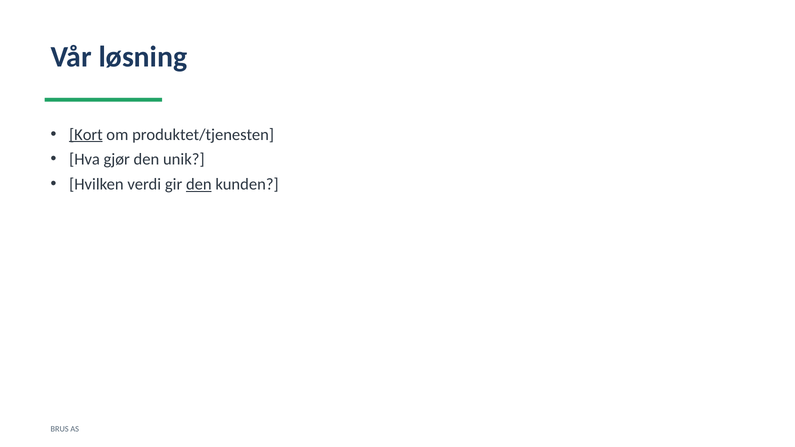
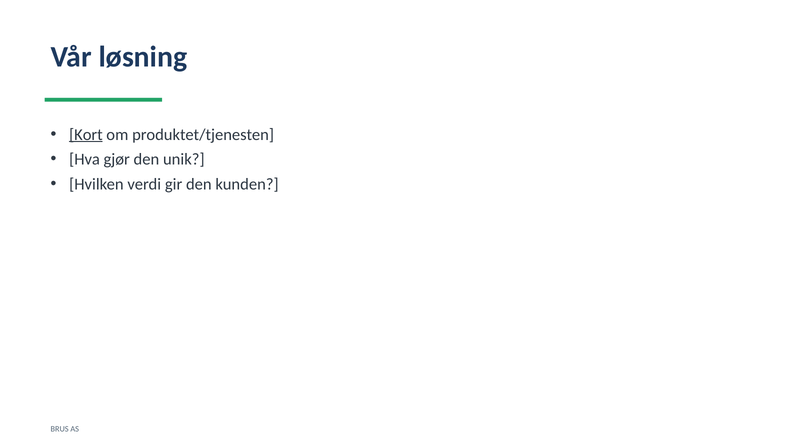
den at (199, 184) underline: present -> none
